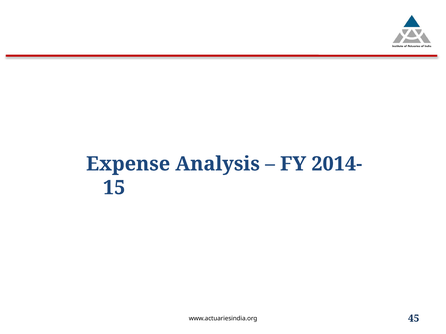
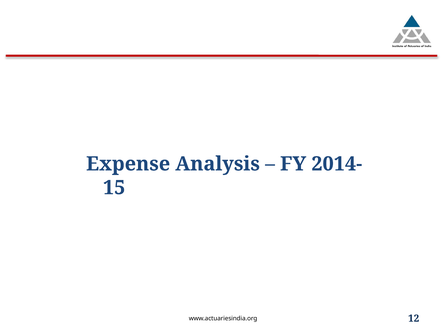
45: 45 -> 12
